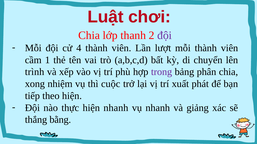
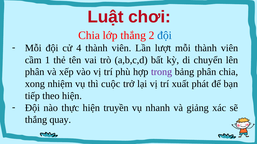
lớp thanh: thanh -> thắng
đội at (165, 35) colour: purple -> blue
trình at (35, 72): trình -> phân
hiện nhanh: nhanh -> truyền
bằng: bằng -> quay
